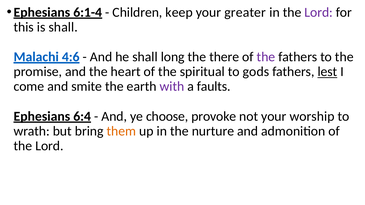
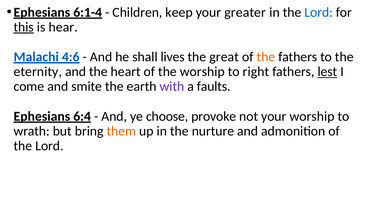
Lord at (319, 12) colour: purple -> blue
this underline: none -> present
is shall: shall -> hear
long: long -> lives
there: there -> great
the at (266, 57) colour: purple -> orange
promise: promise -> eternity
the spiritual: spiritual -> worship
gods: gods -> right
